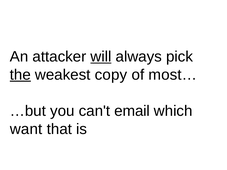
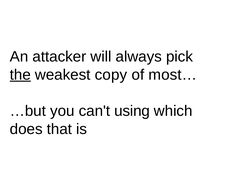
will underline: present -> none
email: email -> using
want: want -> does
